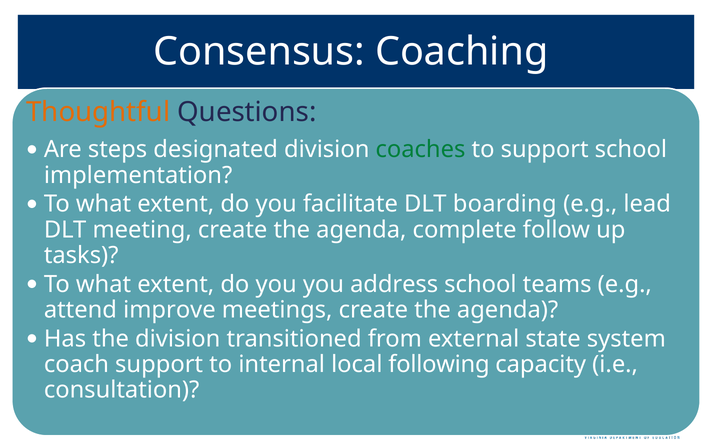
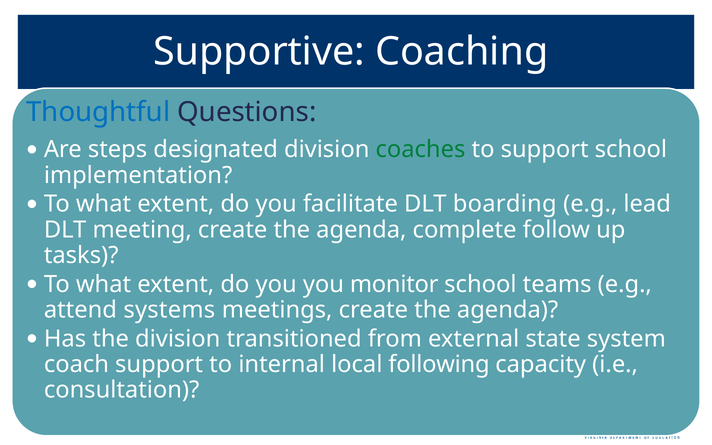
Consensus: Consensus -> Supportive
Thoughtful colour: orange -> blue
address: address -> monitor
improve: improve -> systems
